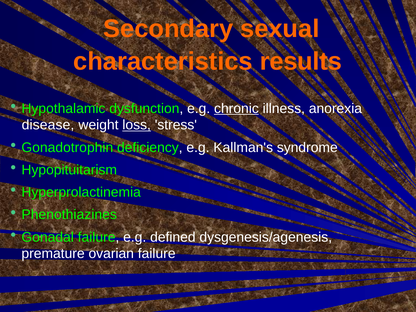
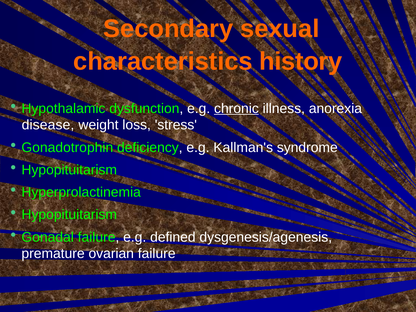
results: results -> history
loss underline: present -> none
Phenothiazines at (69, 215): Phenothiazines -> Hypopituitarism
